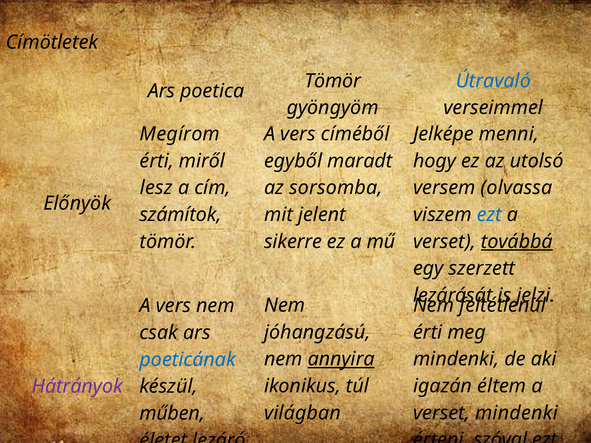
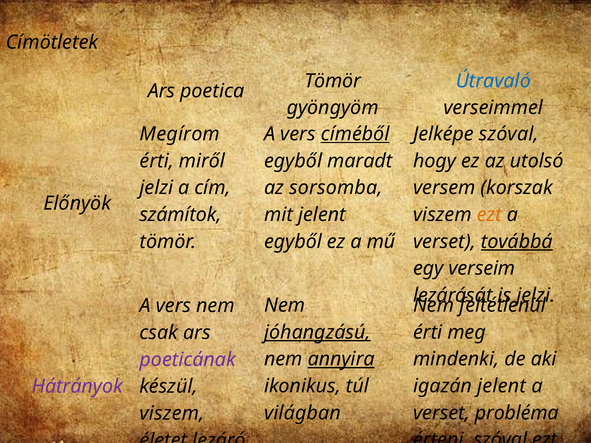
címéből underline: none -> present
Jelképe menni: menni -> szóval
lesz at (156, 188): lesz -> jelzi
olvassa: olvassa -> korszak
ezt at (489, 215) colour: blue -> orange
sikerre at (293, 242): sikerre -> egyből
szerzett: szerzett -> verseim
jóhangzású underline: none -> present
poeticának colour: blue -> purple
igazán éltem: éltem -> jelent
verset mindenki: mindenki -> probléma
műben at (172, 414): műben -> viszem
